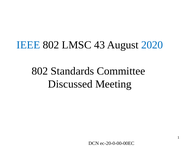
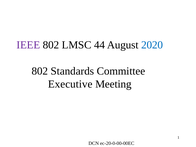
IEEE colour: blue -> purple
43: 43 -> 44
Discussed: Discussed -> Executive
